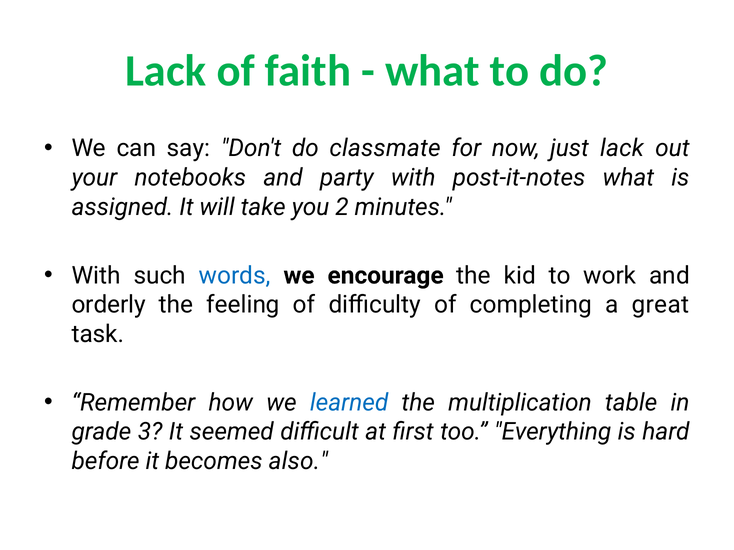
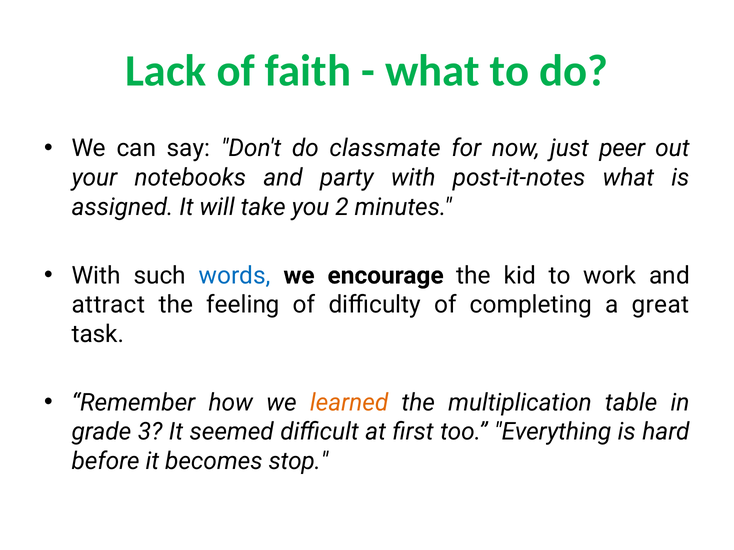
just lack: lack -> peer
orderly: orderly -> attract
learned colour: blue -> orange
also: also -> stop
